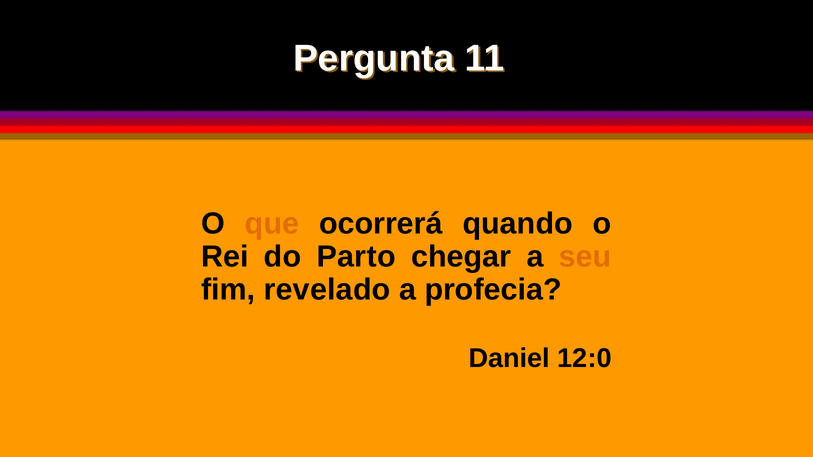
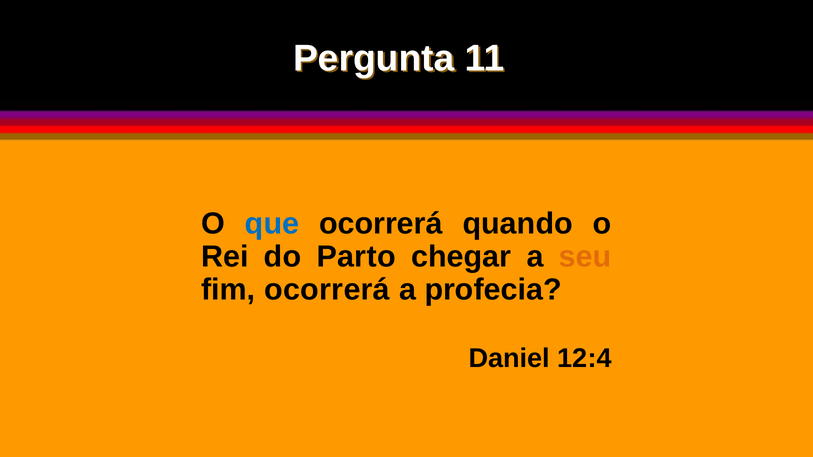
que colour: orange -> blue
fim revelado: revelado -> ocorrerá
12:0: 12:0 -> 12:4
